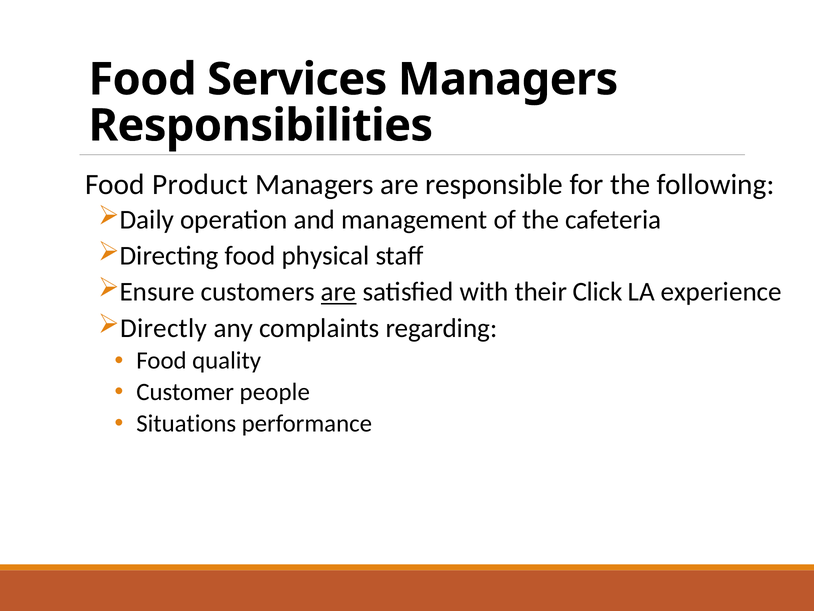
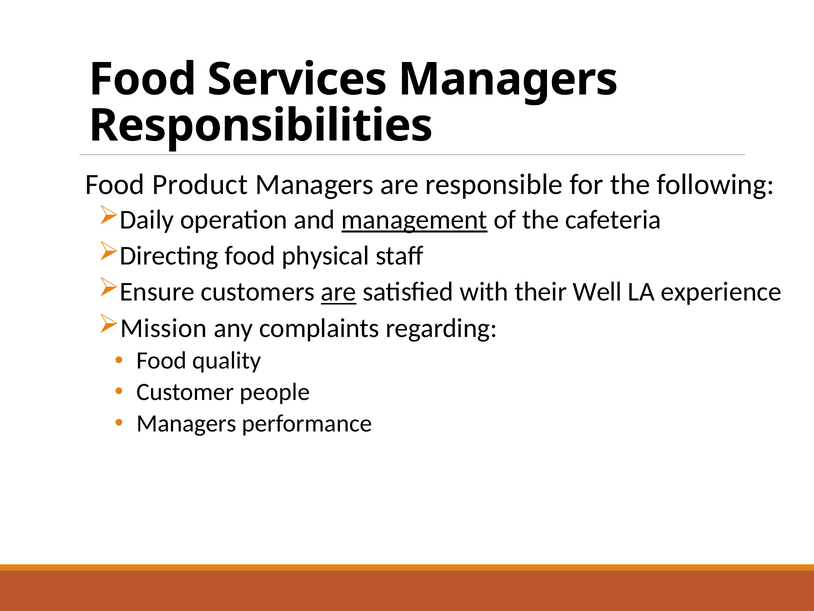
management underline: none -> present
Click: Click -> Well
Directly: Directly -> Mission
Situations at (186, 423): Situations -> Managers
